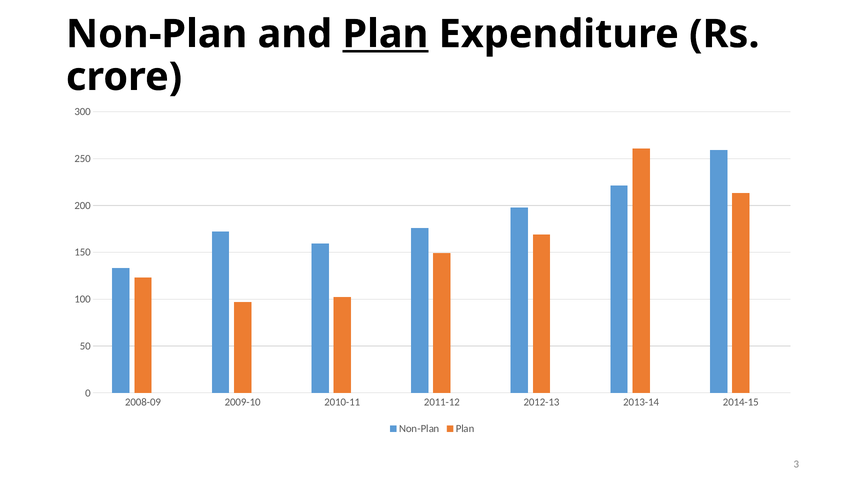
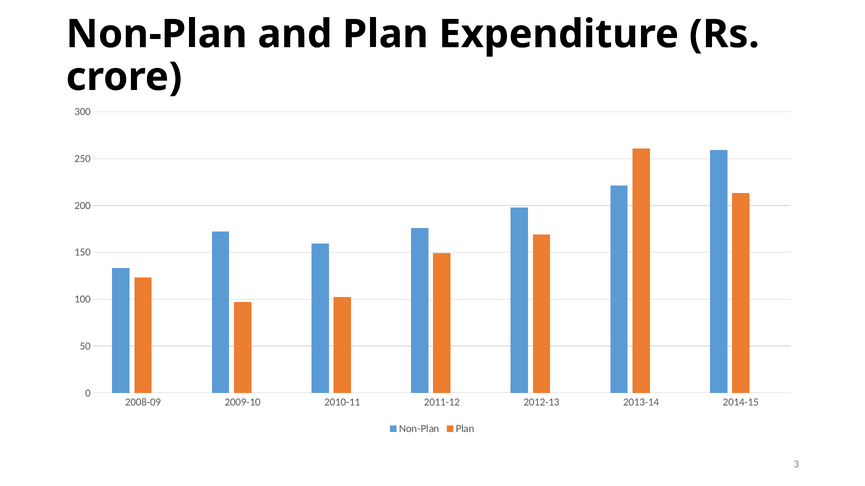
Plan at (385, 34) underline: present -> none
